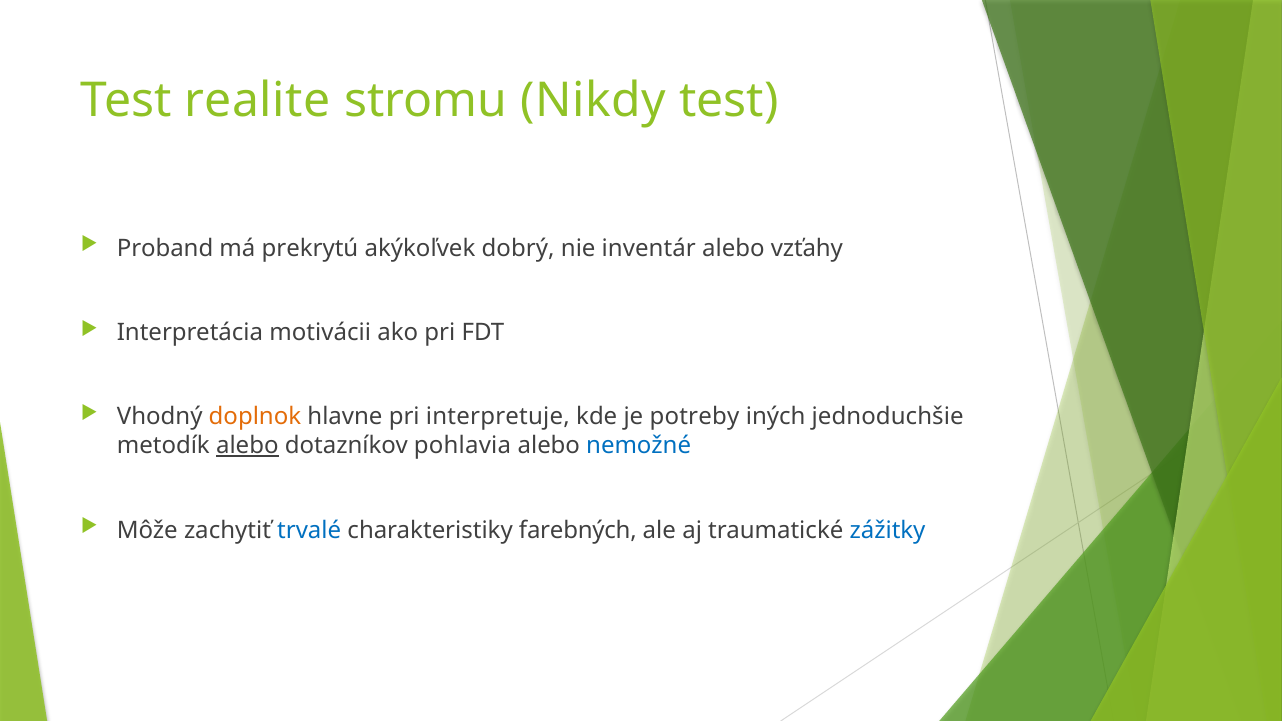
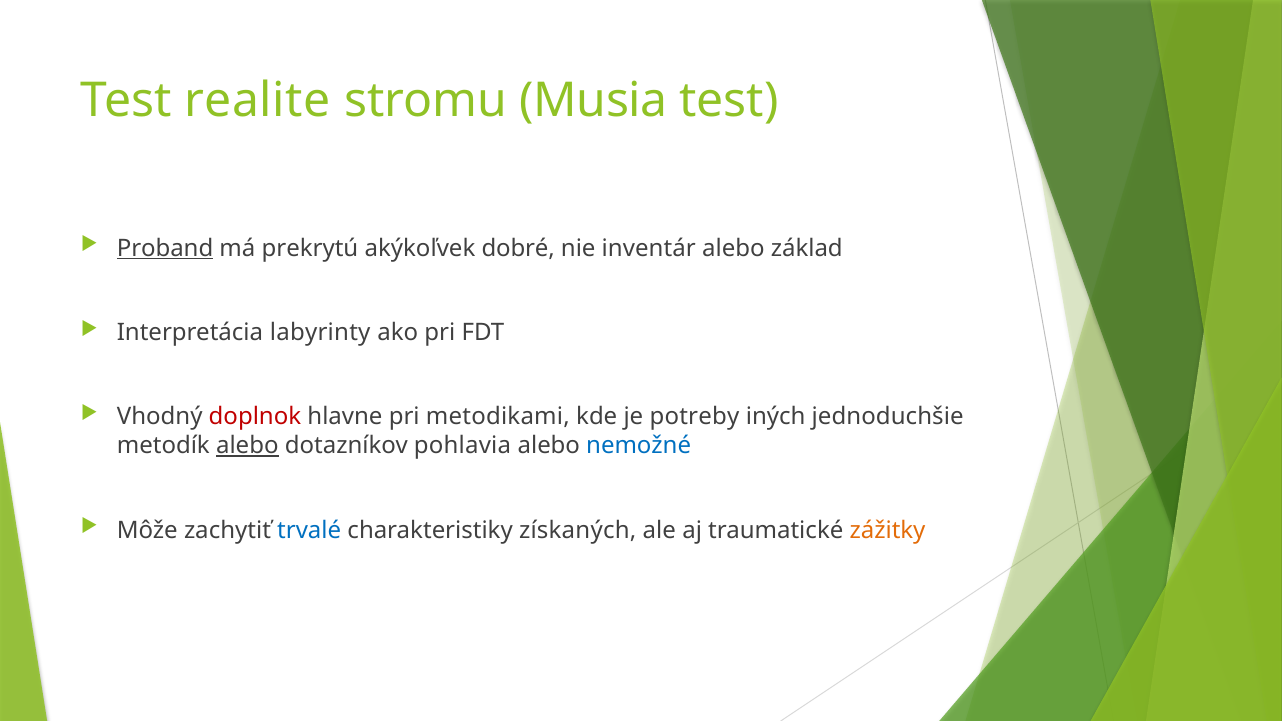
Nikdy: Nikdy -> Musia
Proband underline: none -> present
dobrý: dobrý -> dobré
vzťahy: vzťahy -> základ
motivácii: motivácii -> labyrinty
doplnok colour: orange -> red
interpretuje: interpretuje -> metodikami
farebných: farebných -> získaných
zážitky colour: blue -> orange
